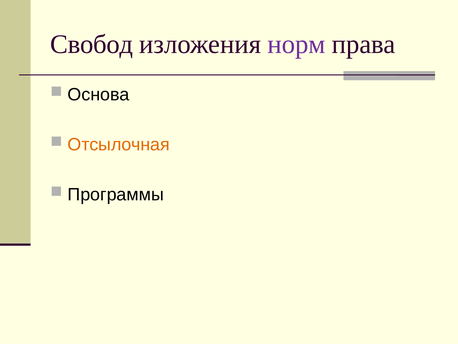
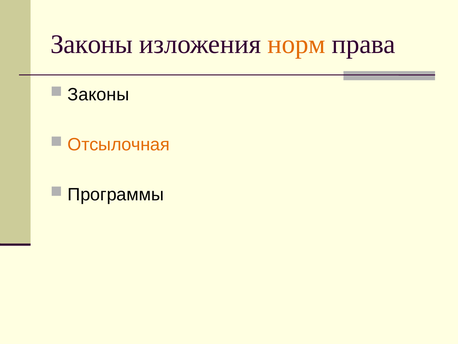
Свобод at (92, 44): Свобод -> Законы
норм colour: purple -> orange
Основа at (99, 94): Основа -> Законы
